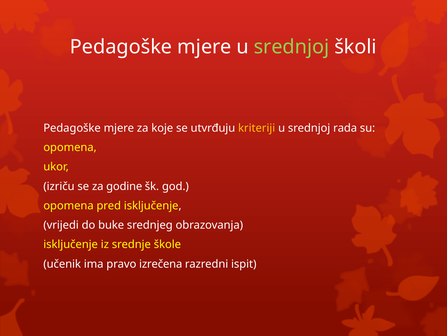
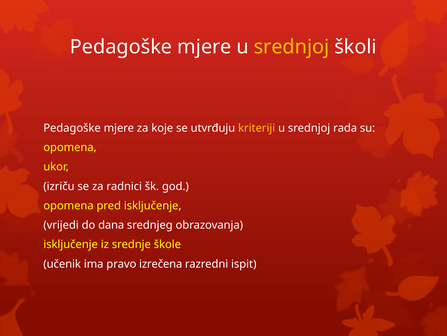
srednjoj at (292, 47) colour: light green -> yellow
godine: godine -> radnici
buke: buke -> dana
